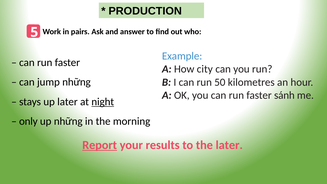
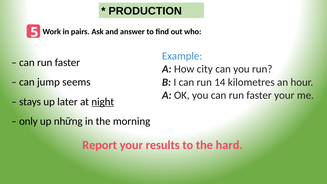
jump những: những -> seems
50: 50 -> 14
faster sánh: sánh -> your
Report underline: present -> none
the later: later -> hard
